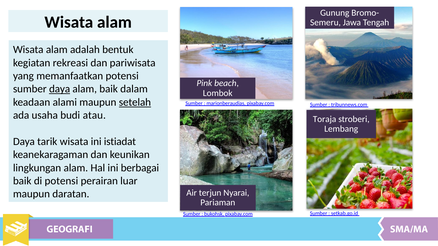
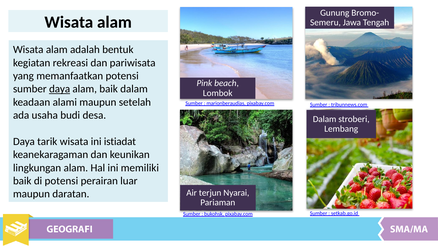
setelah underline: present -> none
atau: atau -> desa
Toraja at (325, 119): Toraja -> Dalam
berbagai: berbagai -> memiliki
